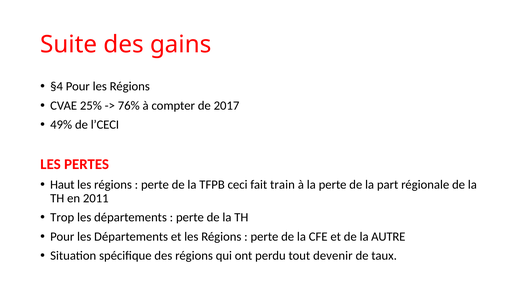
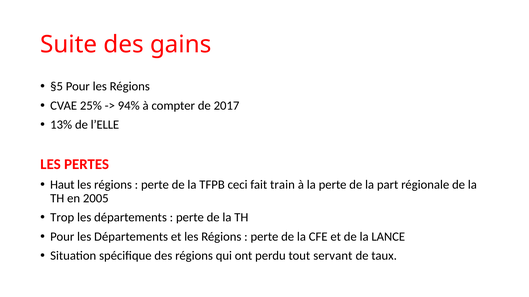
§4: §4 -> §5
76%: 76% -> 94%
49%: 49% -> 13%
l’CECI: l’CECI -> l’ELLE
2011: 2011 -> 2005
AUTRE: AUTRE -> LANCE
devenir: devenir -> servant
